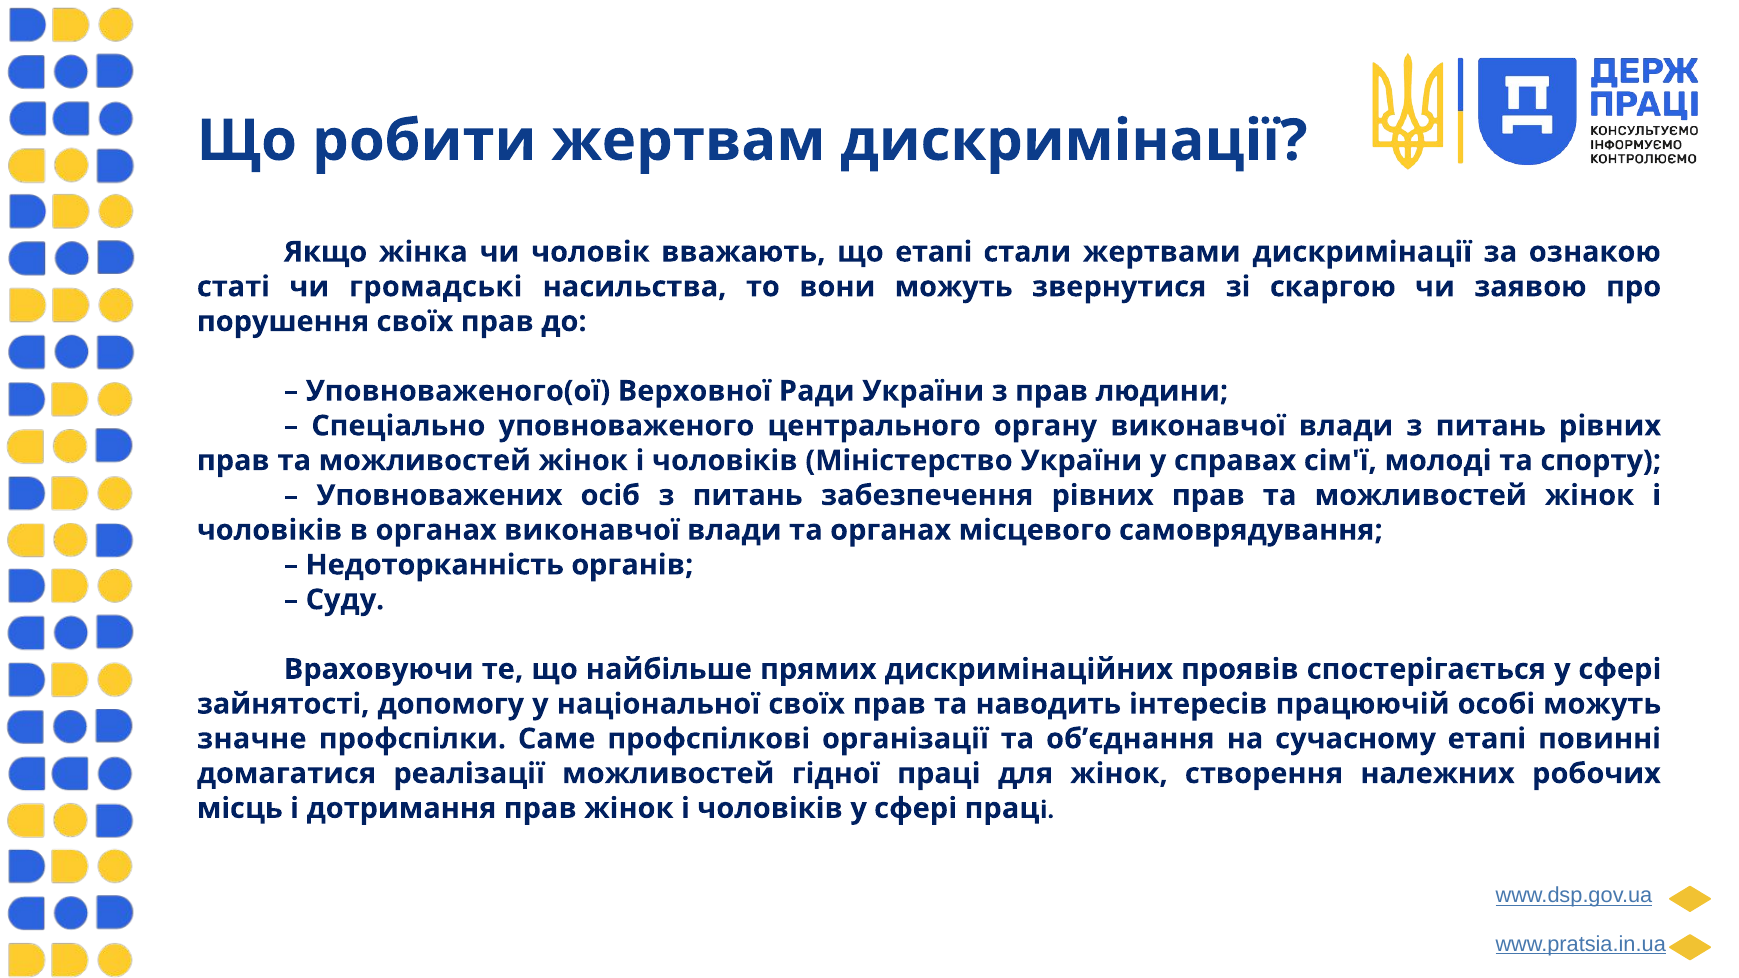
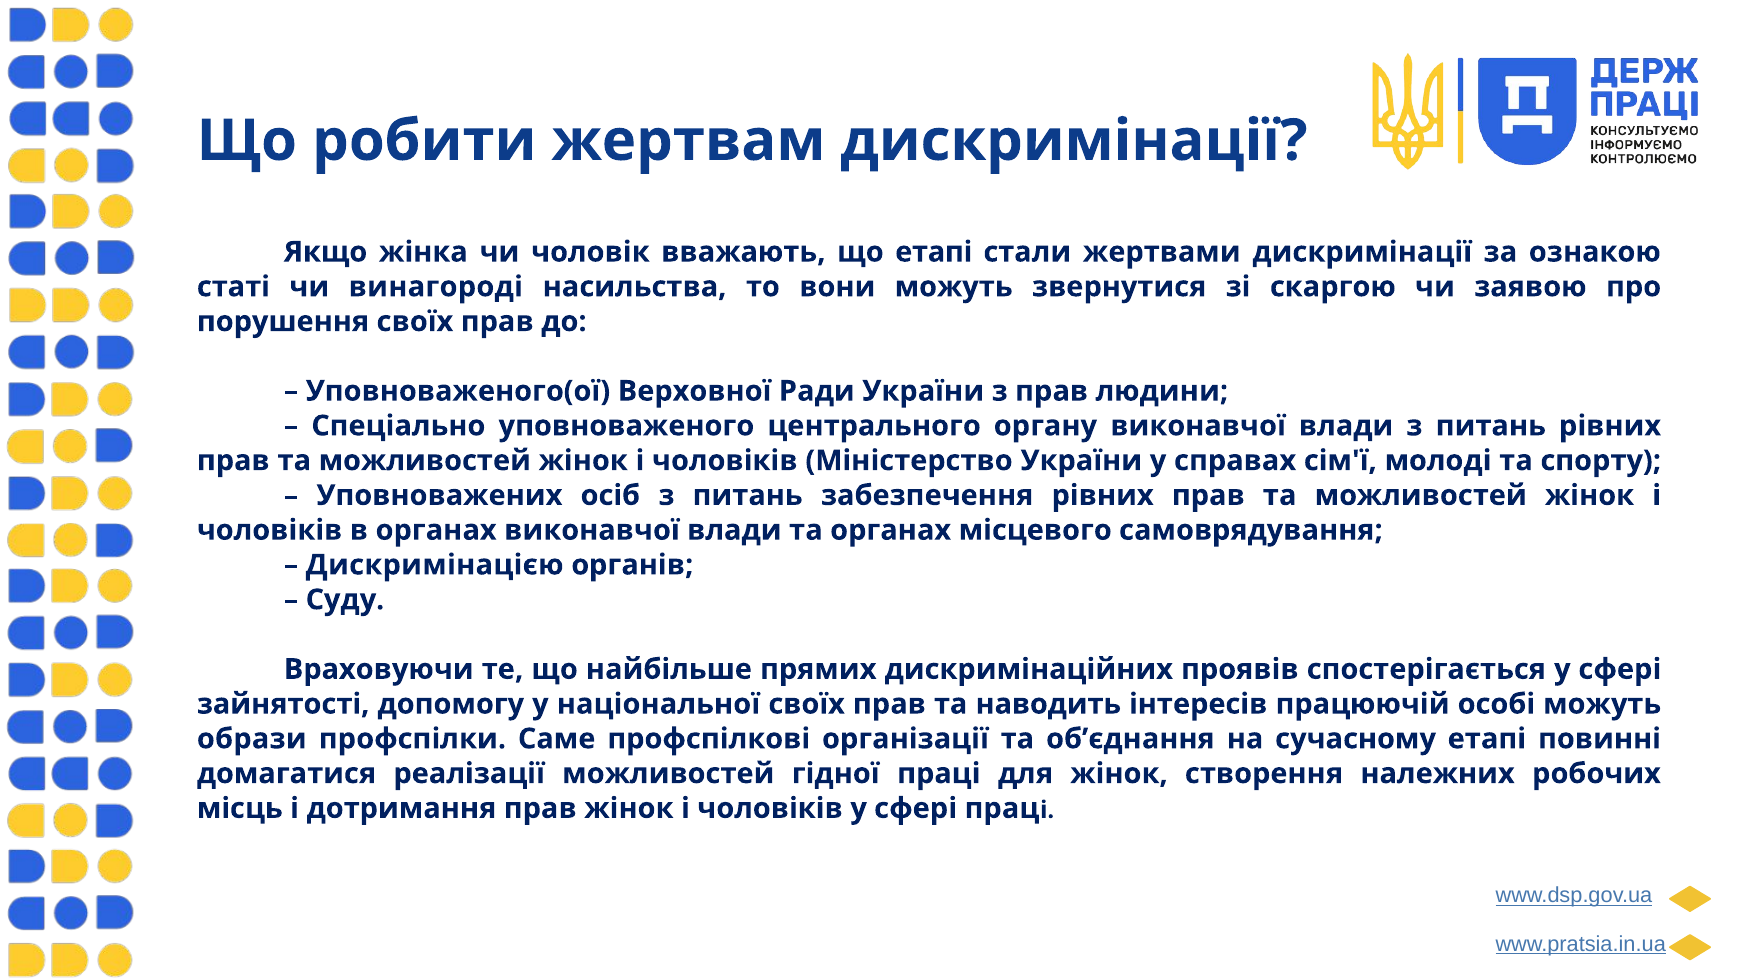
громадські: громадські -> винагороді
Недоторканність: Недоторканність -> Дискримінацією
значне: значне -> образи
